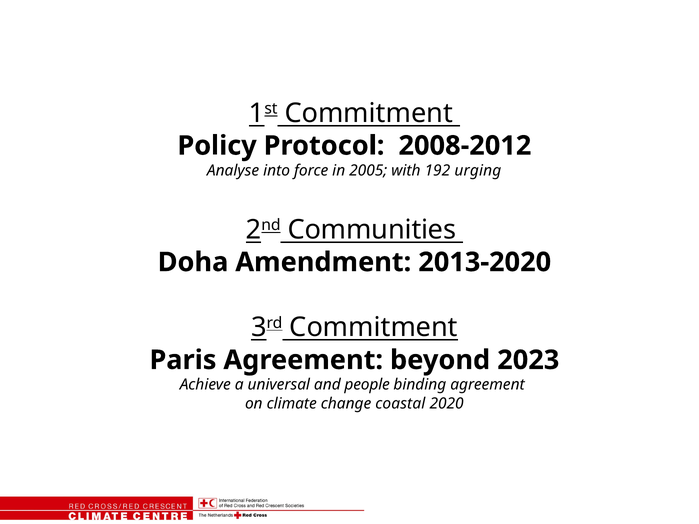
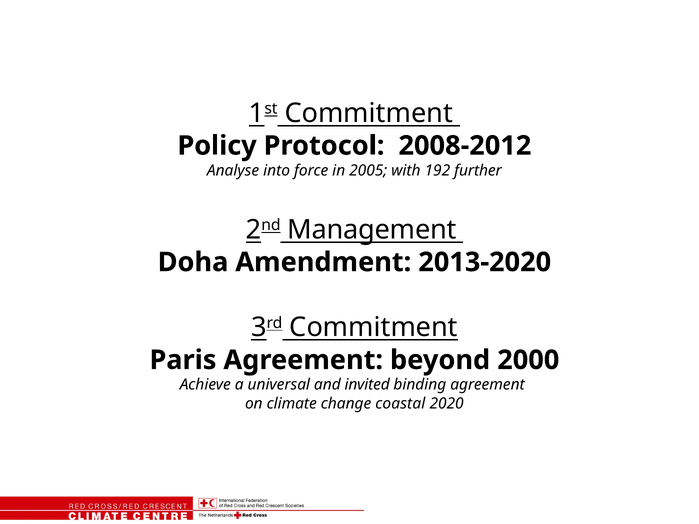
urging: urging -> further
Communities: Communities -> Management
2023: 2023 -> 2000
people: people -> invited
